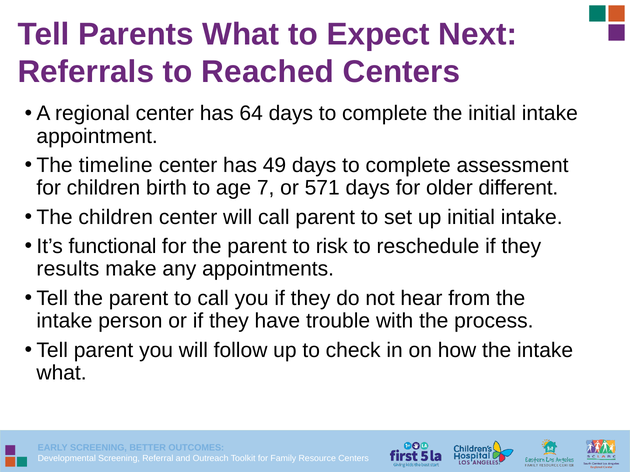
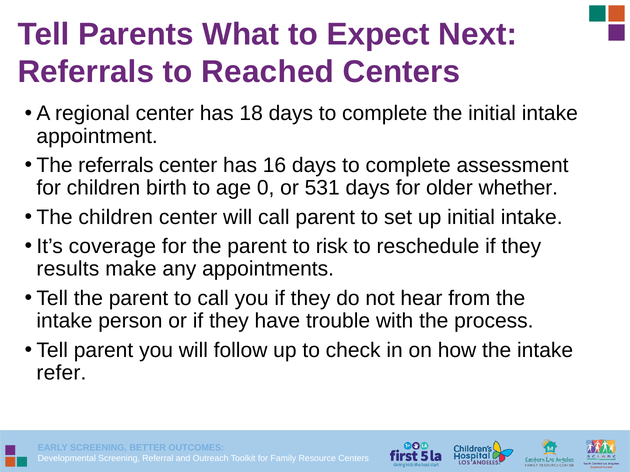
64: 64 -> 18
The timeline: timeline -> referrals
49: 49 -> 16
7: 7 -> 0
571: 571 -> 531
different: different -> whether
functional: functional -> coverage
what at (62, 373): what -> refer
